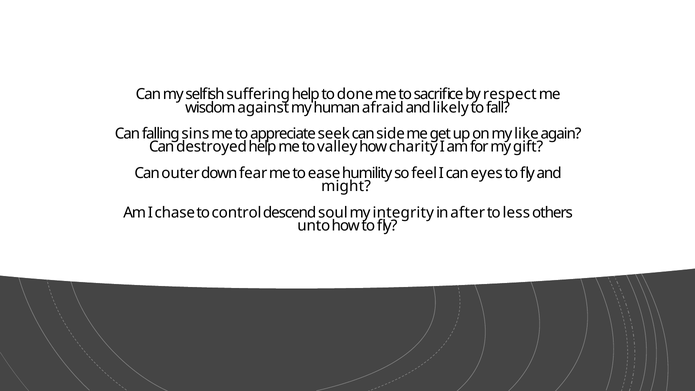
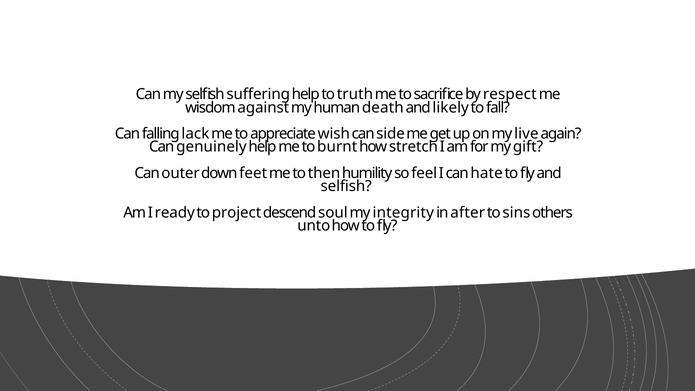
done: done -> truth
afraid: afraid -> death
sins: sins -> lack
seek: seek -> wish
like: like -> live
destroyed: destroyed -> genuinely
valley: valley -> burnt
charity: charity -> stretch
fear: fear -> feet
ease: ease -> then
eyes: eyes -> hate
might at (346, 186): might -> selfish
chase: chase -> ready
control: control -> project
less: less -> sins
